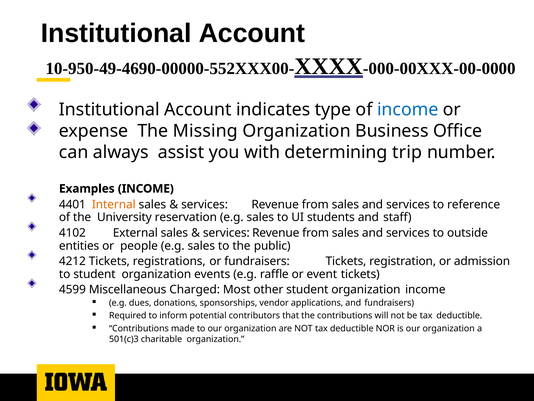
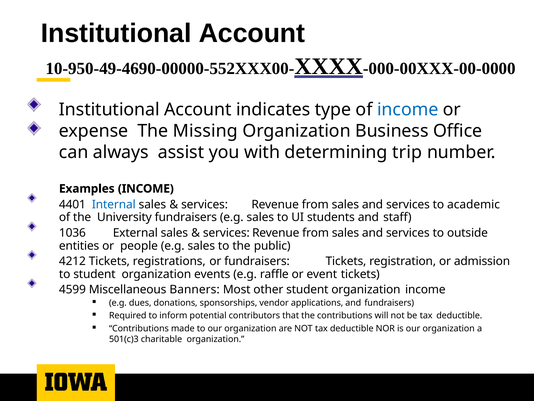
Internal colour: orange -> blue
reference: reference -> academic
University reservation: reservation -> fundraisers
4102: 4102 -> 1036
Charged: Charged -> Banners
